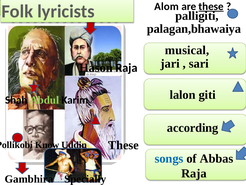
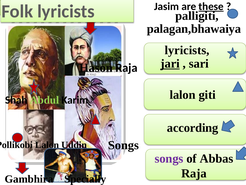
Alom: Alom -> Jasim
musical at (187, 50): musical -> lyricists
jari underline: none -> present
These at (123, 145): These -> Songs
Know at (47, 145): Know -> Lalon
songs at (169, 158) colour: blue -> purple
